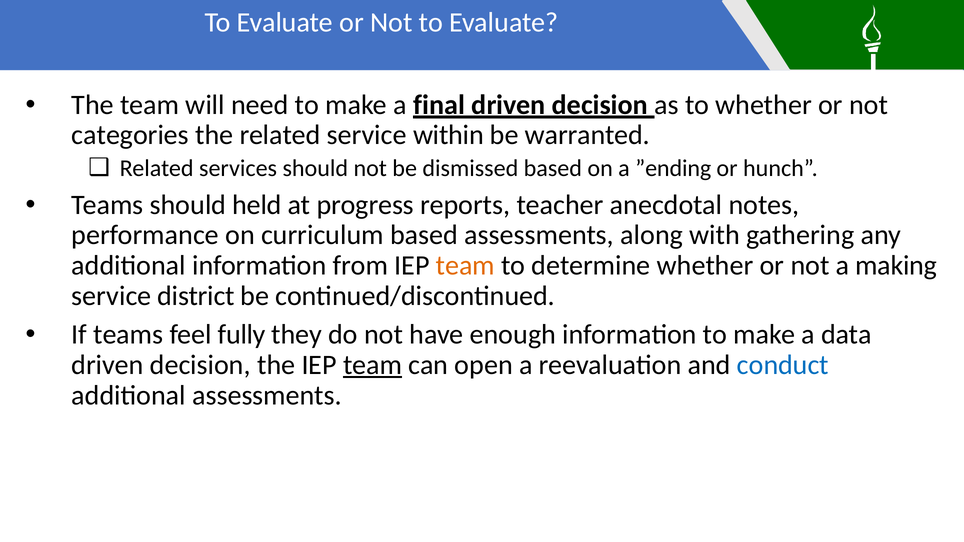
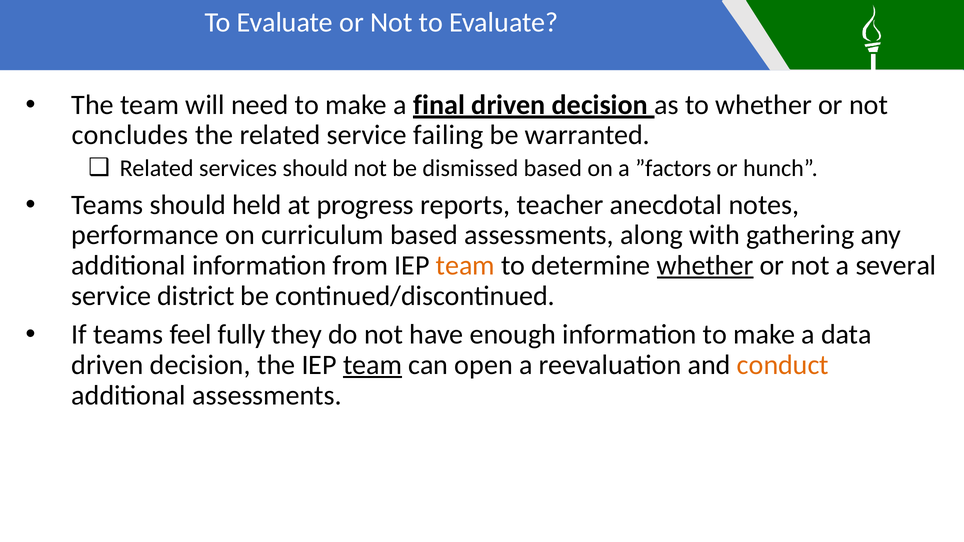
categories: categories -> concludes
within: within -> failing
”ending: ”ending -> ”factors
whether at (705, 266) underline: none -> present
making: making -> several
conduct colour: blue -> orange
